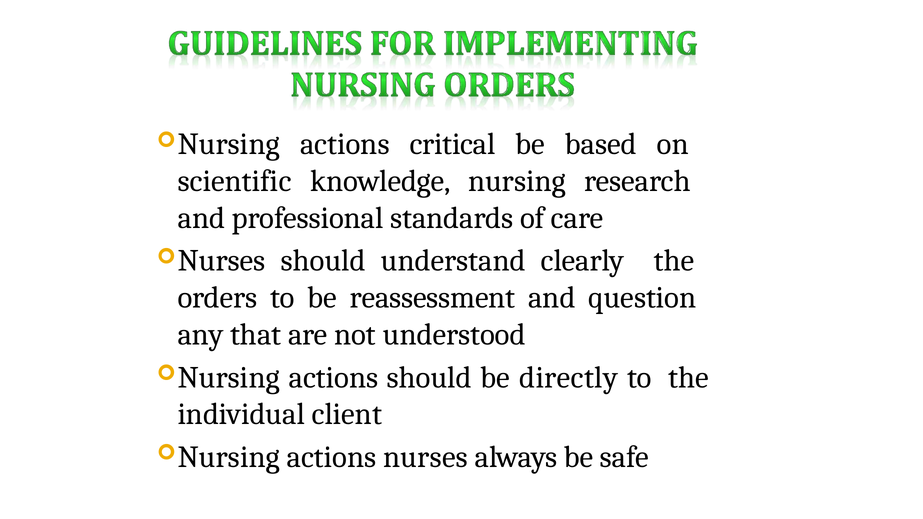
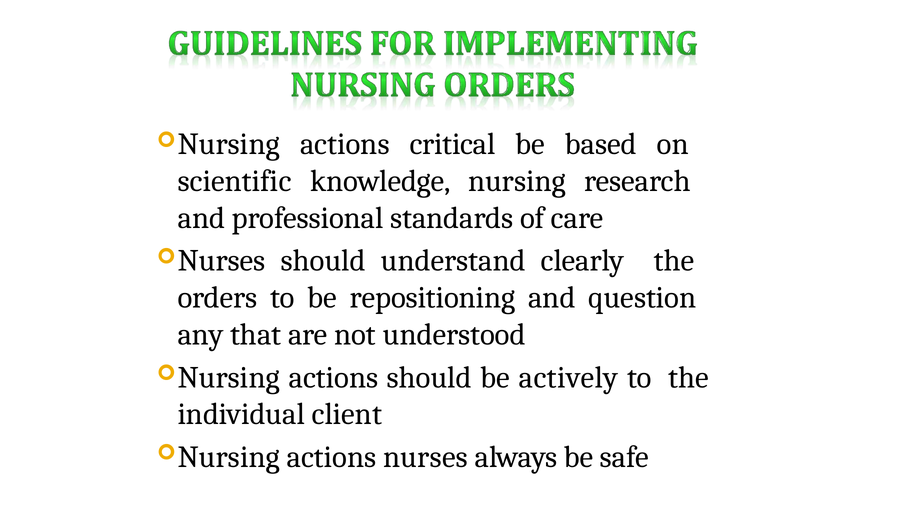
reassessment: reassessment -> repositioning
directly: directly -> actively
